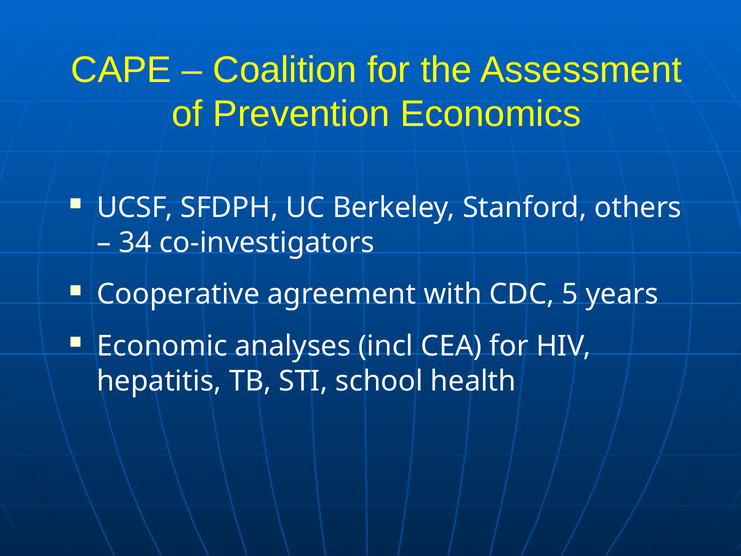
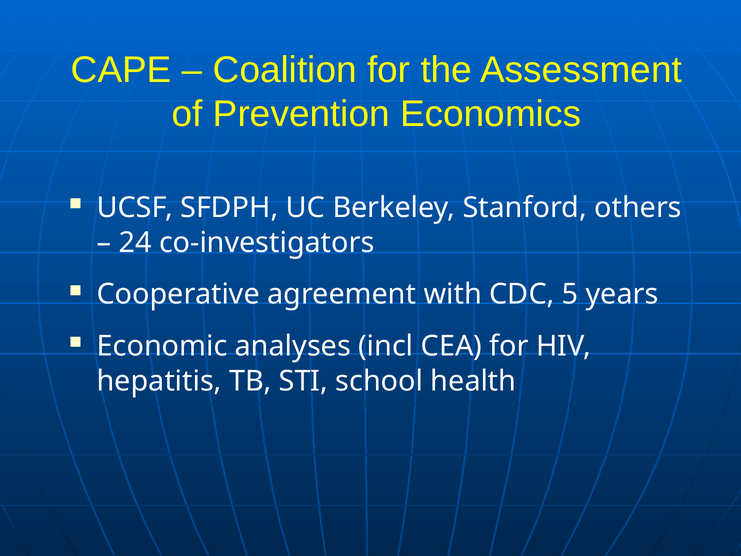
34: 34 -> 24
